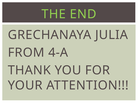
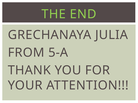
4-A: 4-A -> 5-A
